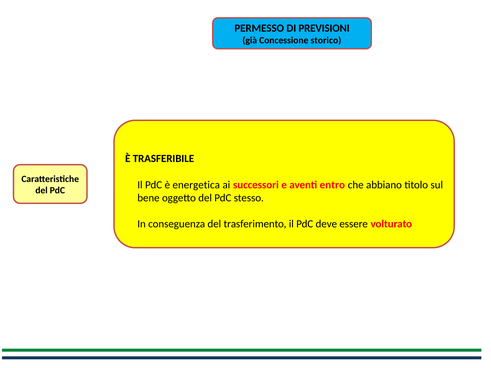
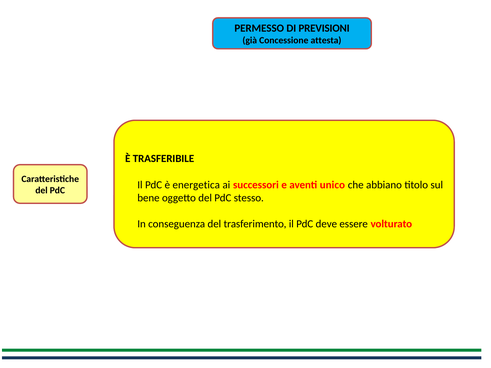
storico: storico -> attesta
entro: entro -> unico
